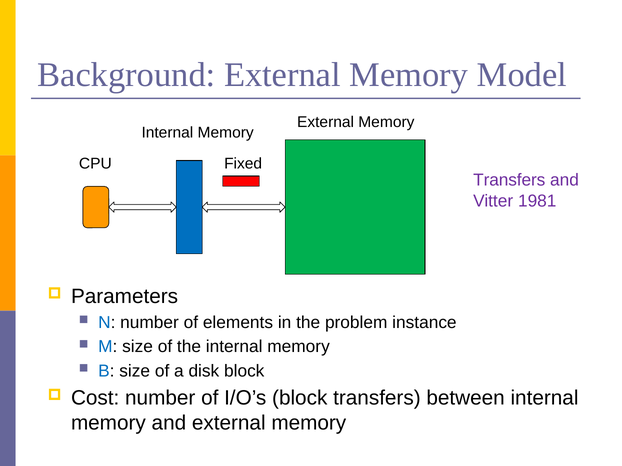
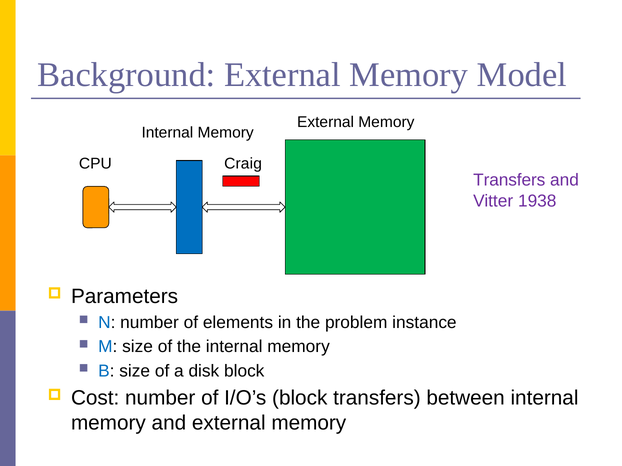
Fixed: Fixed -> Craig
1981: 1981 -> 1938
